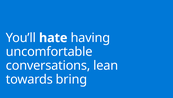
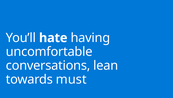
bring: bring -> must
